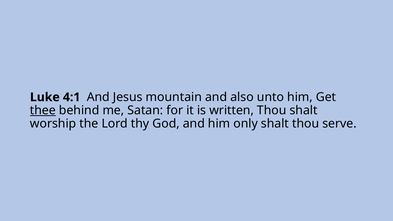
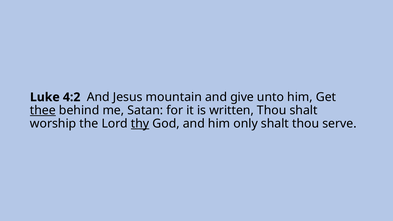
4:1: 4:1 -> 4:2
also: also -> give
thy underline: none -> present
